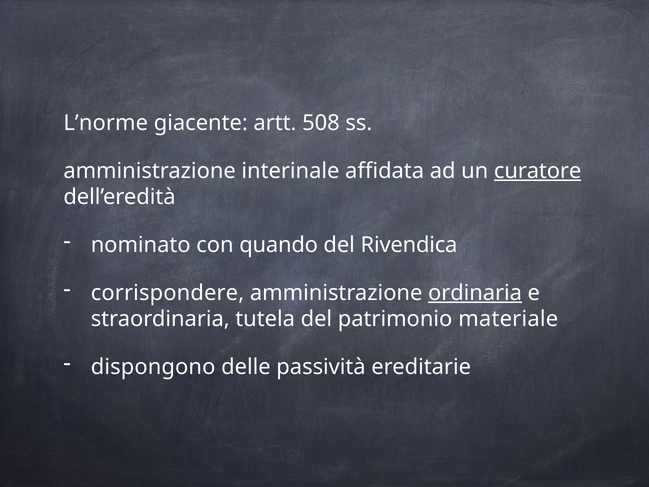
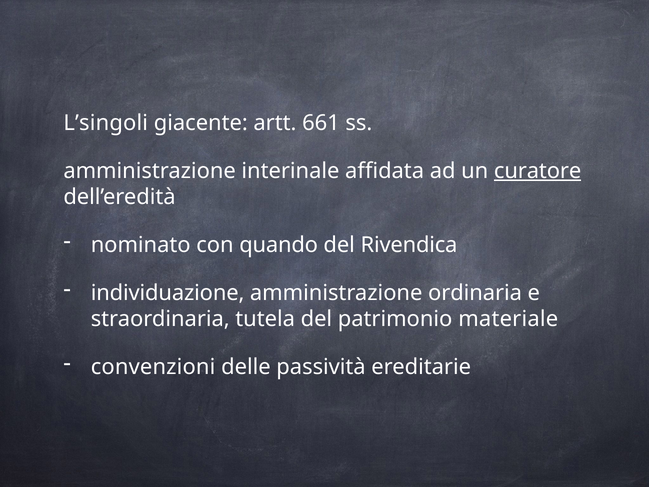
L’norme: L’norme -> L’singoli
508: 508 -> 661
corrispondere: corrispondere -> individuazione
ordinaria underline: present -> none
dispongono: dispongono -> convenzioni
